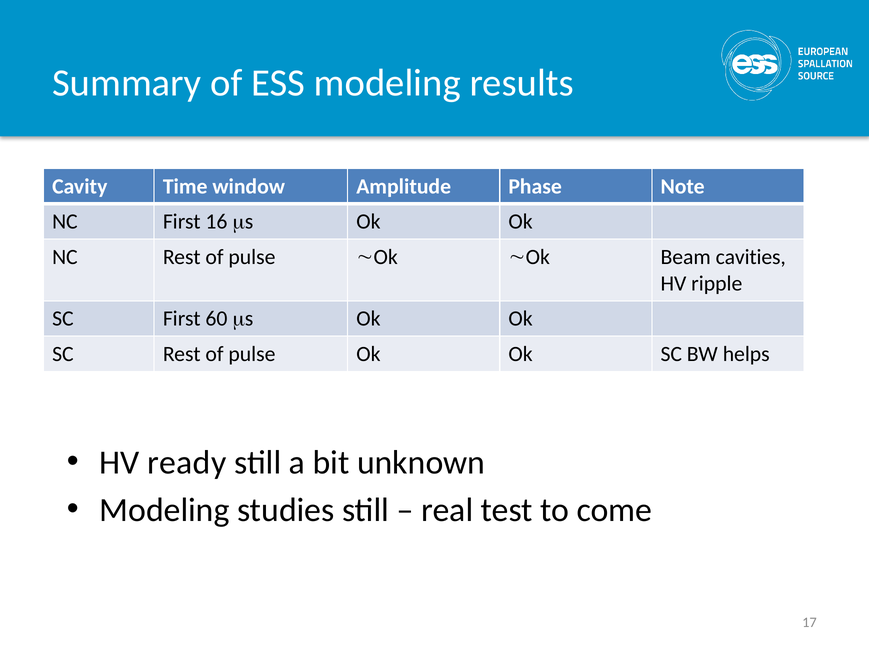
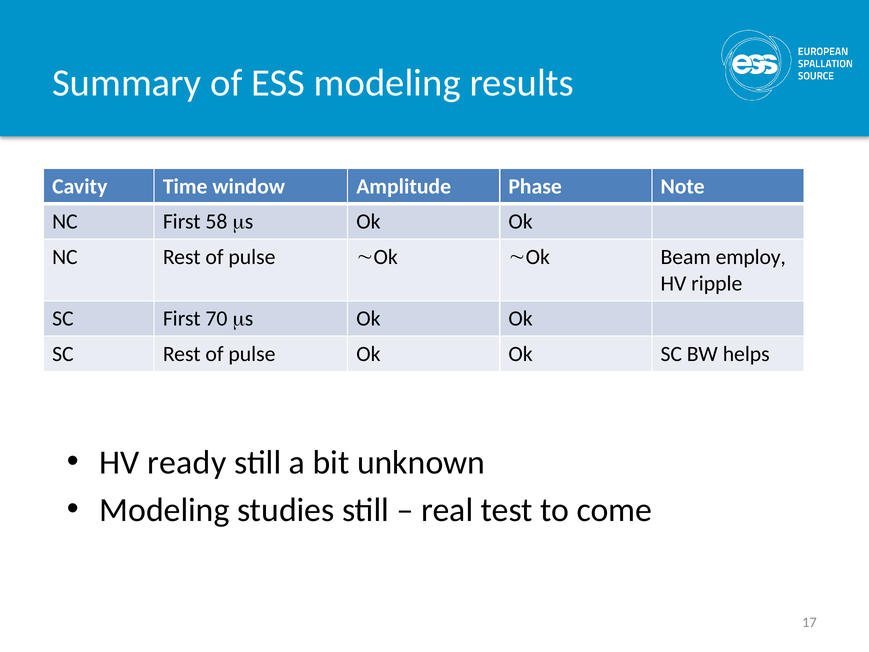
16: 16 -> 58
cavities: cavities -> employ
60: 60 -> 70
